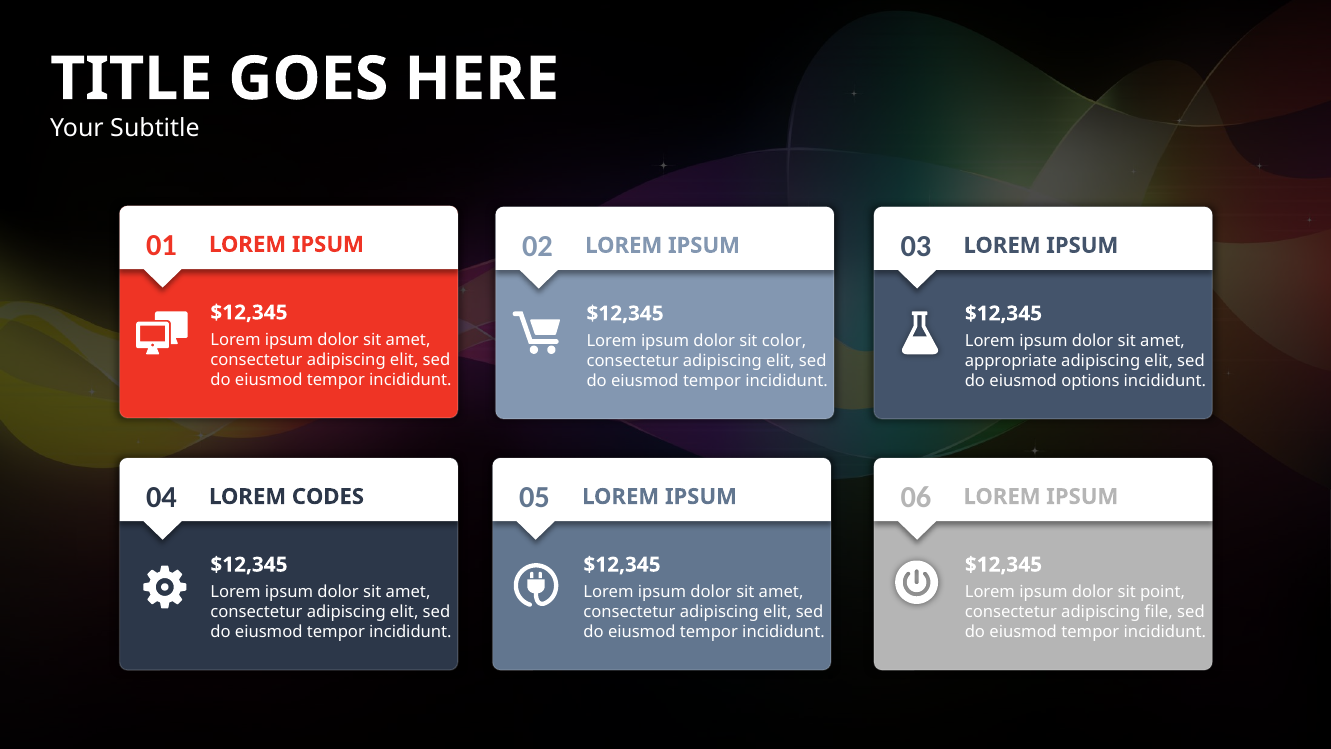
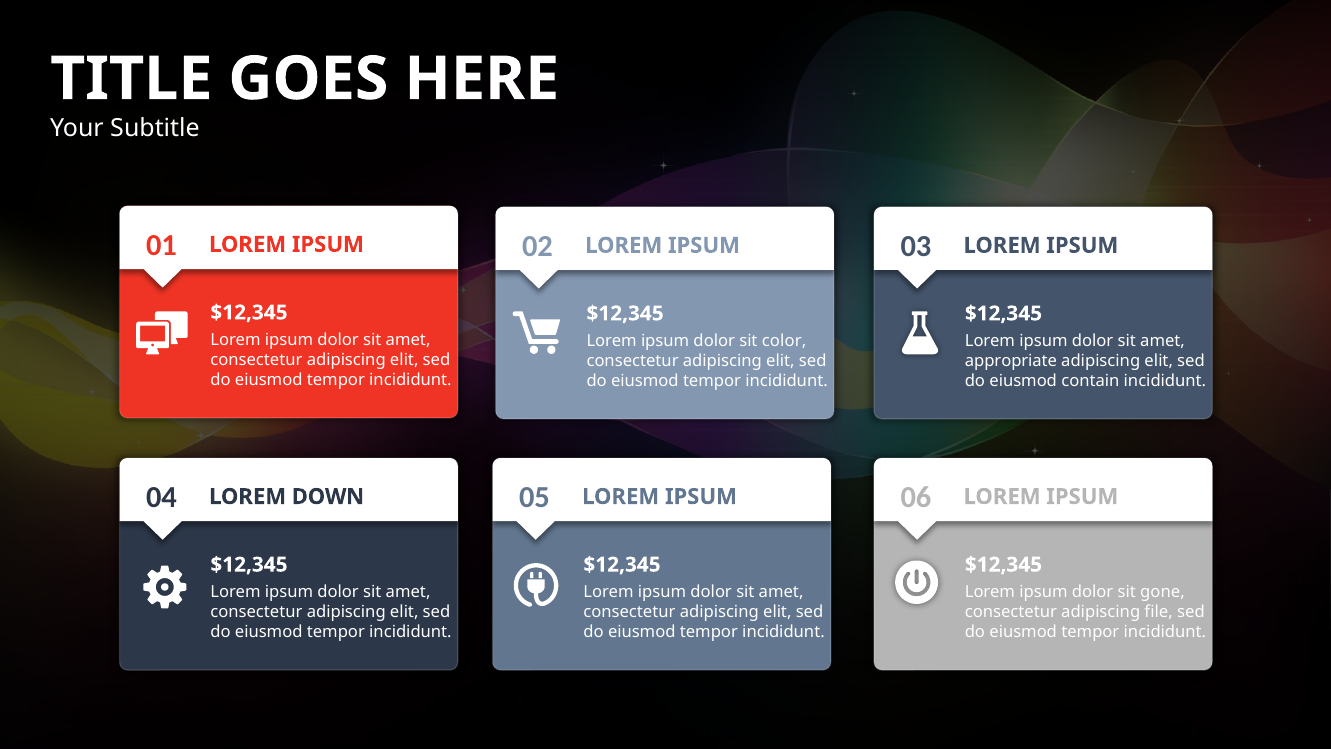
options: options -> contain
CODES: CODES -> DOWN
point: point -> gone
